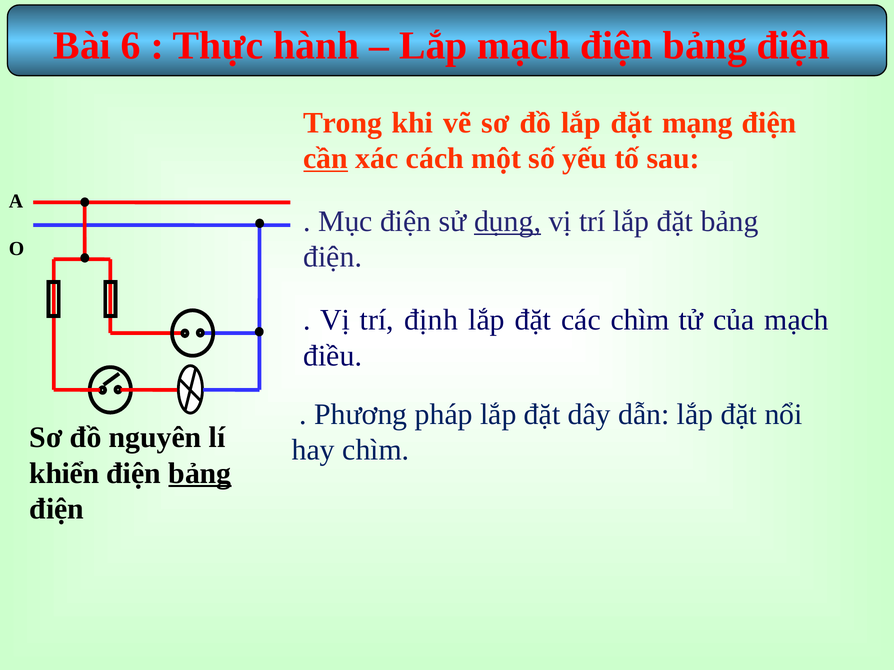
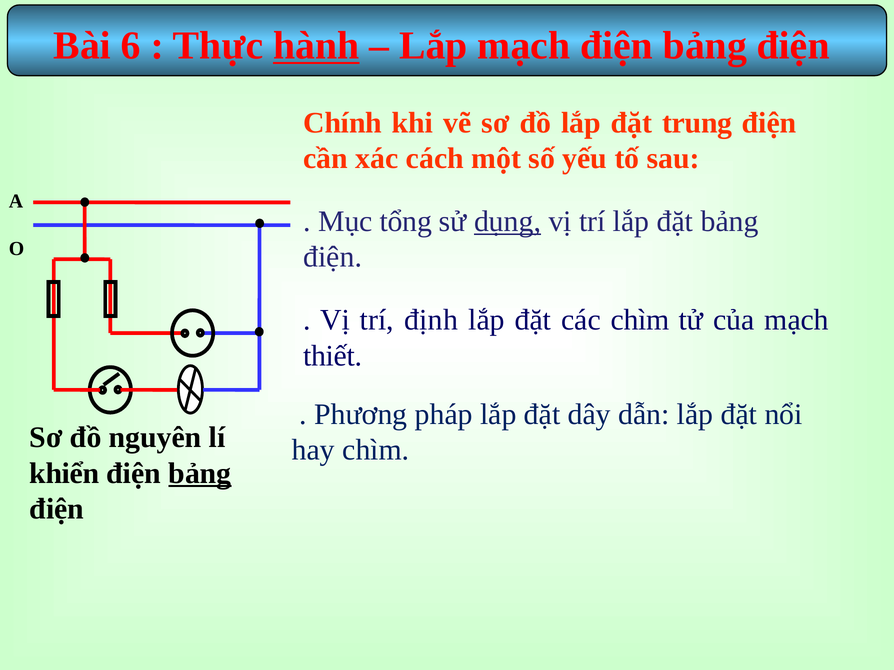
hành underline: none -> present
Trong: Trong -> Chính
mạng: mạng -> trung
cần underline: present -> none
Mục điện: điện -> tổng
điều: điều -> thiết
